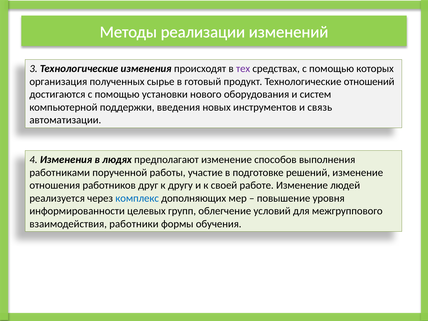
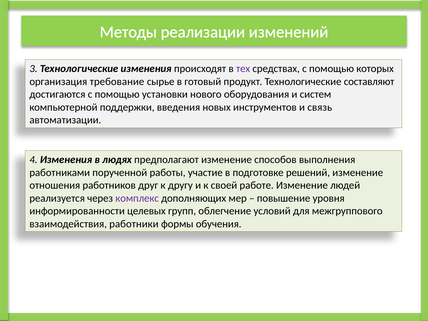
полученных: полученных -> требование
отношений: отношений -> составляют
комплекс colour: blue -> purple
